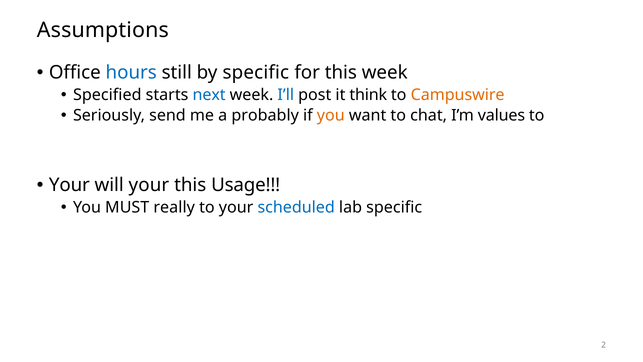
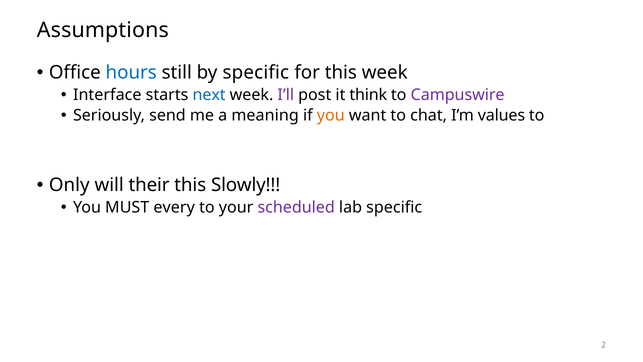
Specified: Specified -> Interface
I’ll colour: blue -> purple
Campuswire colour: orange -> purple
probably: probably -> meaning
Your at (69, 185): Your -> Only
will your: your -> their
Usage: Usage -> Slowly
really: really -> every
scheduled colour: blue -> purple
